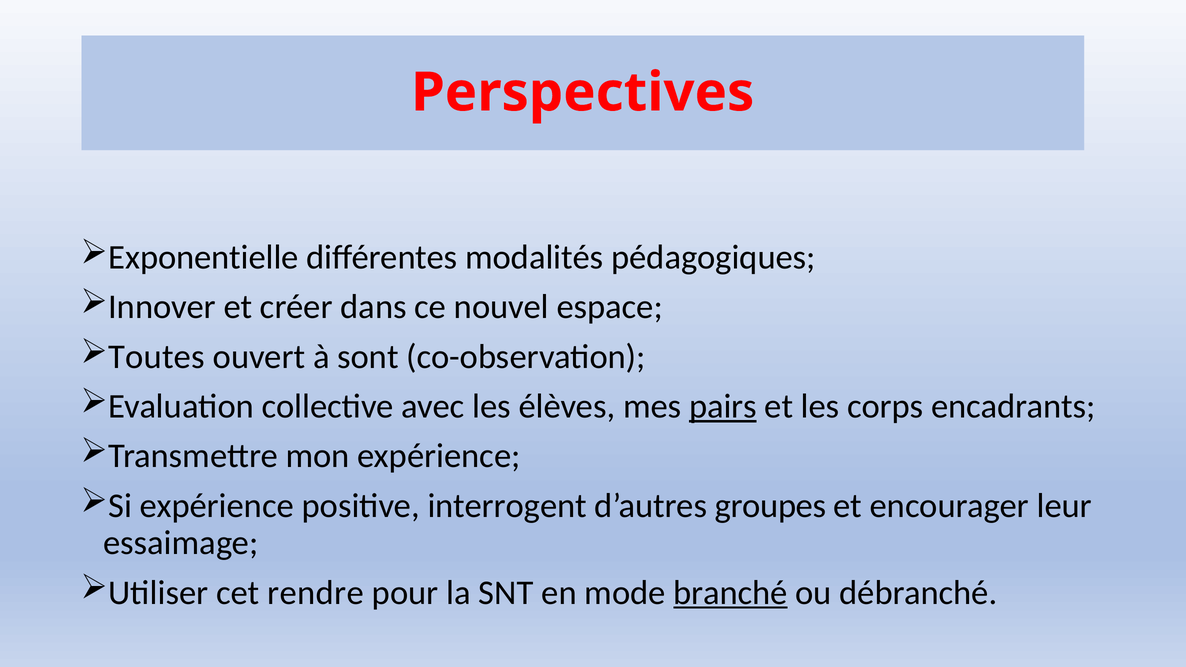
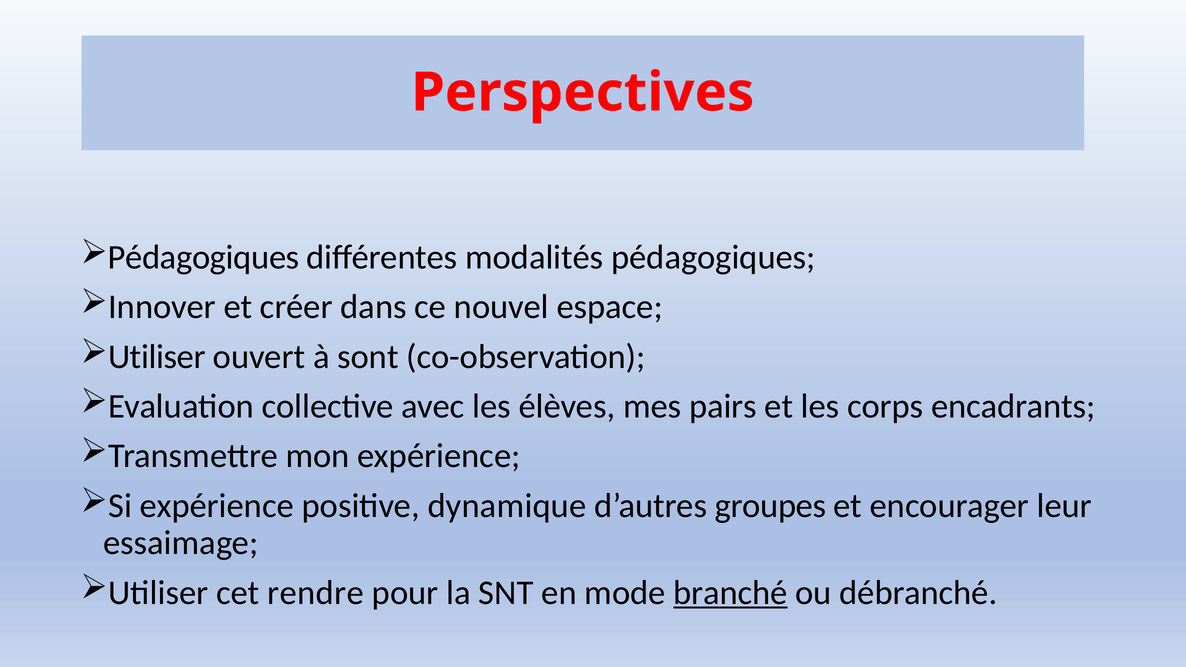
Exponentielle at (203, 257): Exponentielle -> Pédagogiques
Toutes at (157, 357): Toutes -> Utiliser
pairs underline: present -> none
interrogent: interrogent -> dynamique
